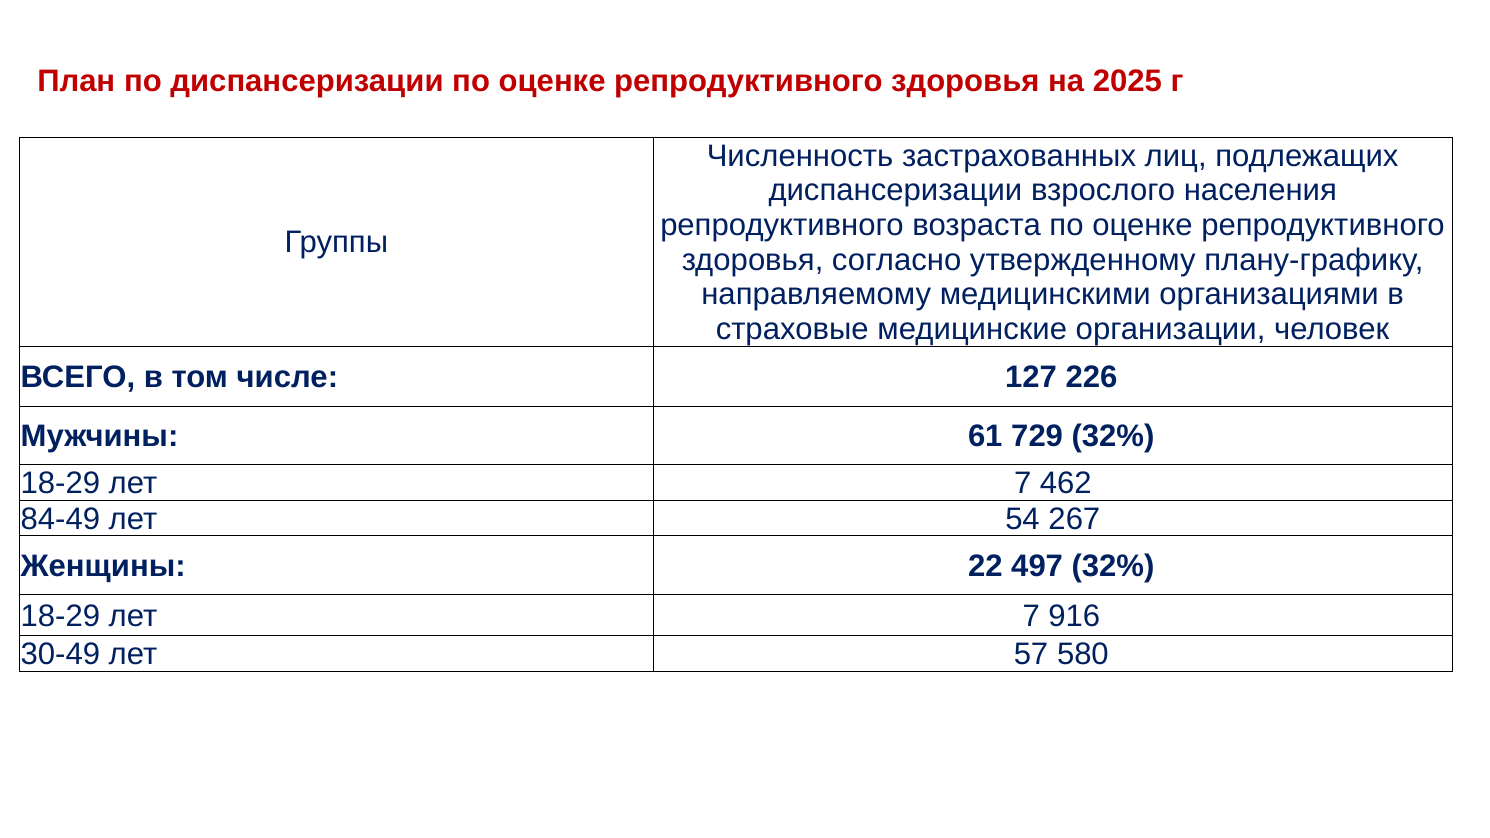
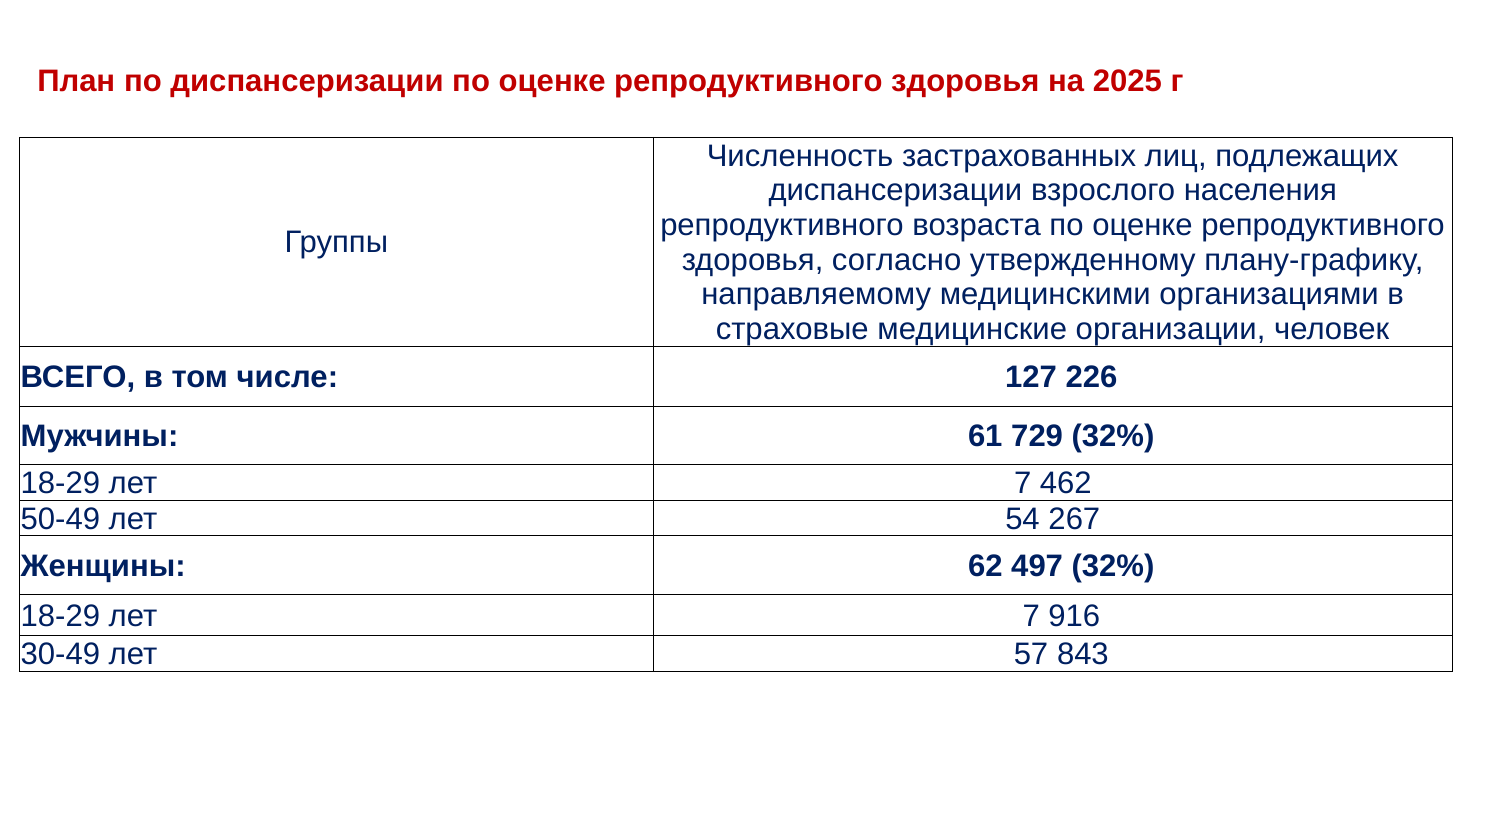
84-49: 84-49 -> 50-49
22: 22 -> 62
580: 580 -> 843
